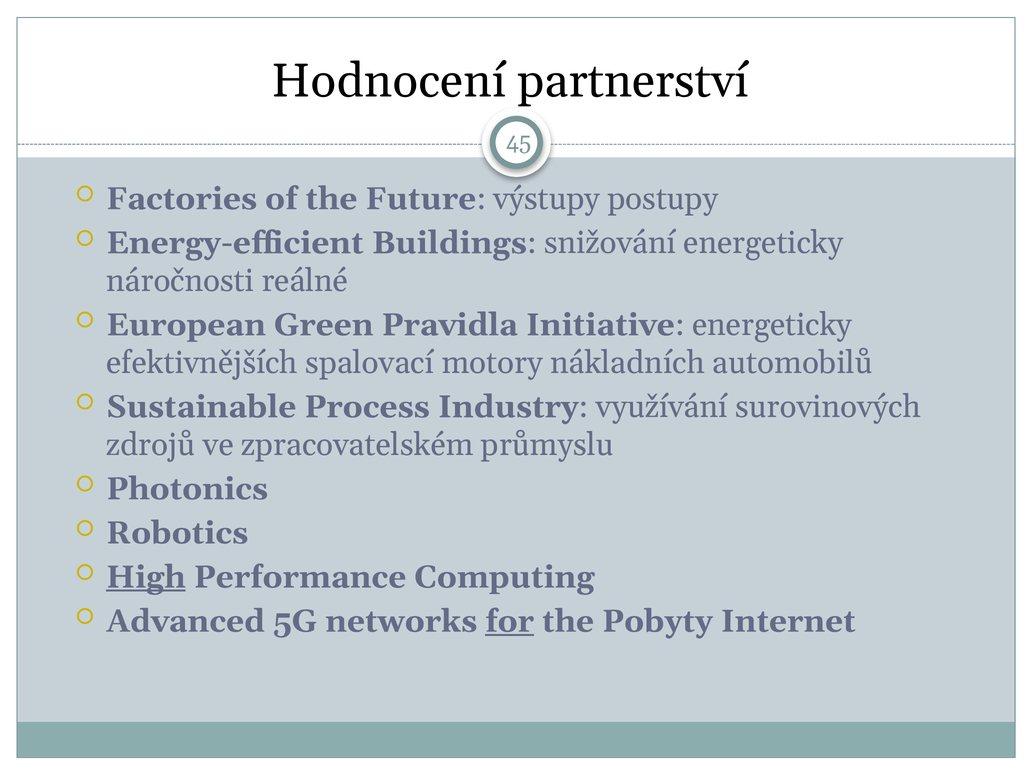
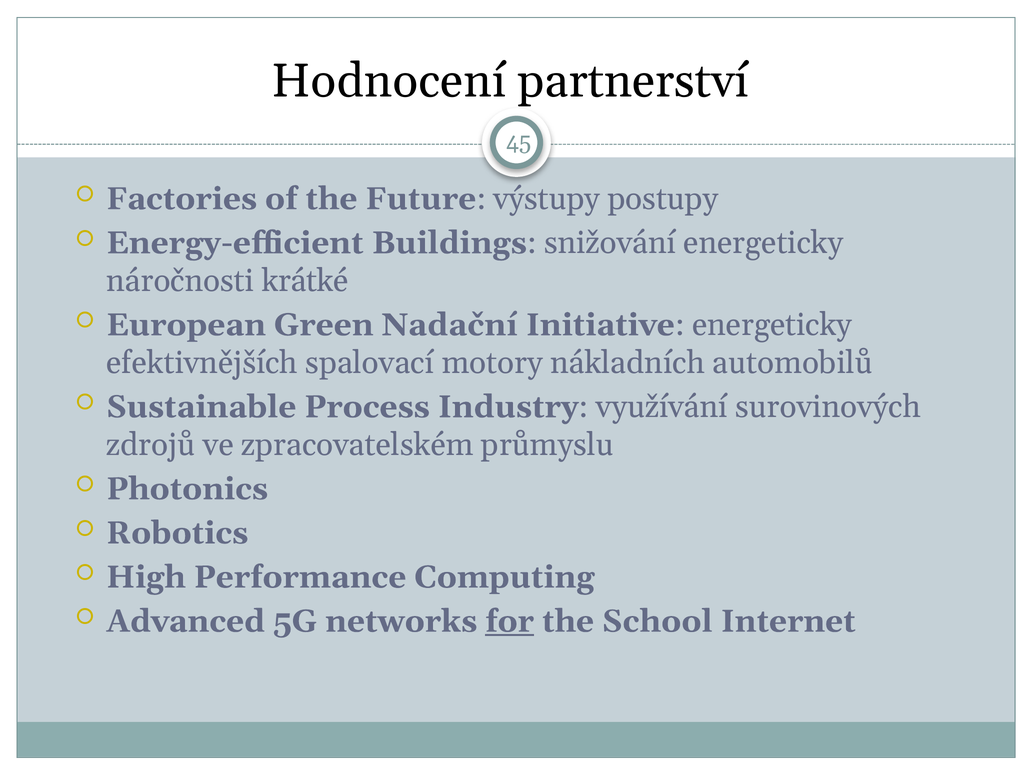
reálné: reálné -> krátké
Pravidla: Pravidla -> Nadační
High underline: present -> none
Pobyty: Pobyty -> School
